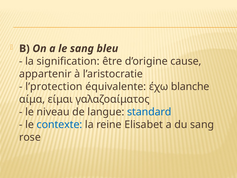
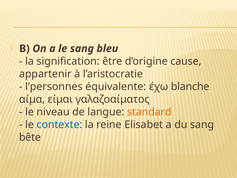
l’protection: l’protection -> l’personnes
standard colour: blue -> orange
rose: rose -> bête
